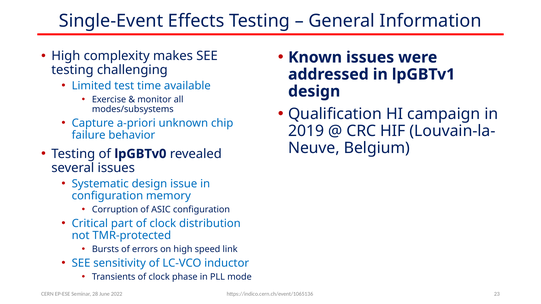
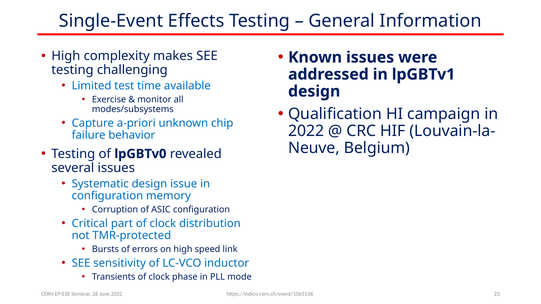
2019 at (306, 131): 2019 -> 2022
